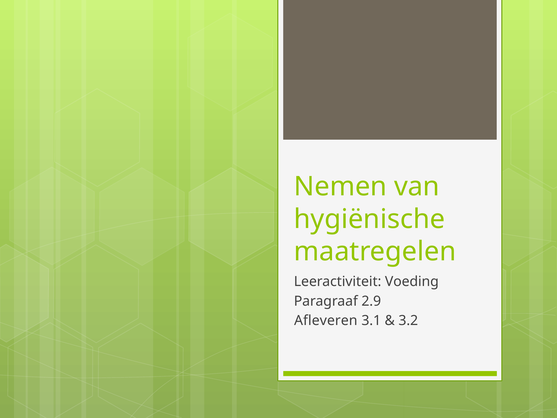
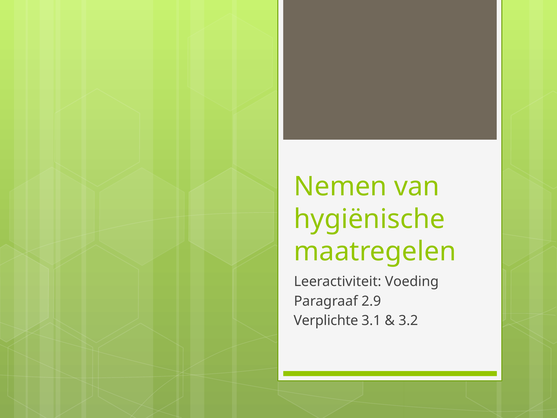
Afleveren: Afleveren -> Verplichte
